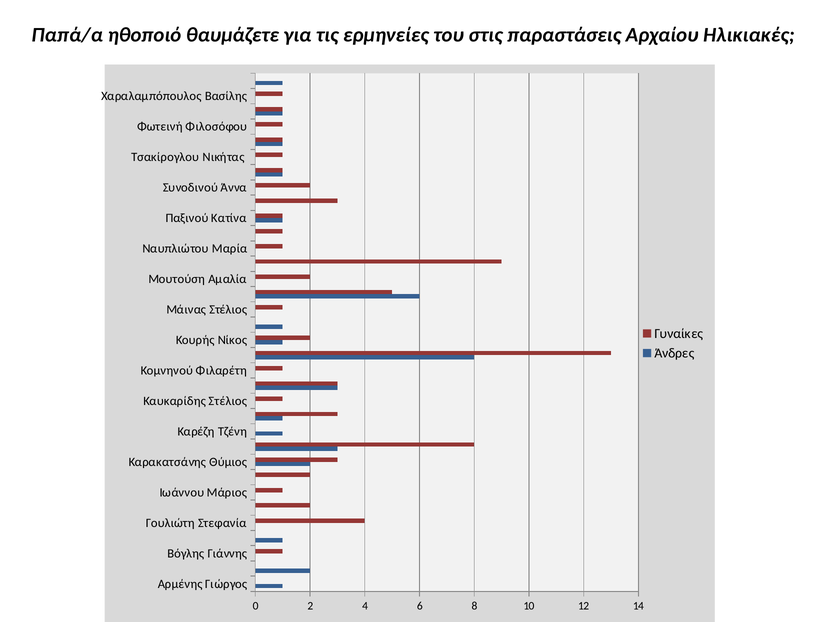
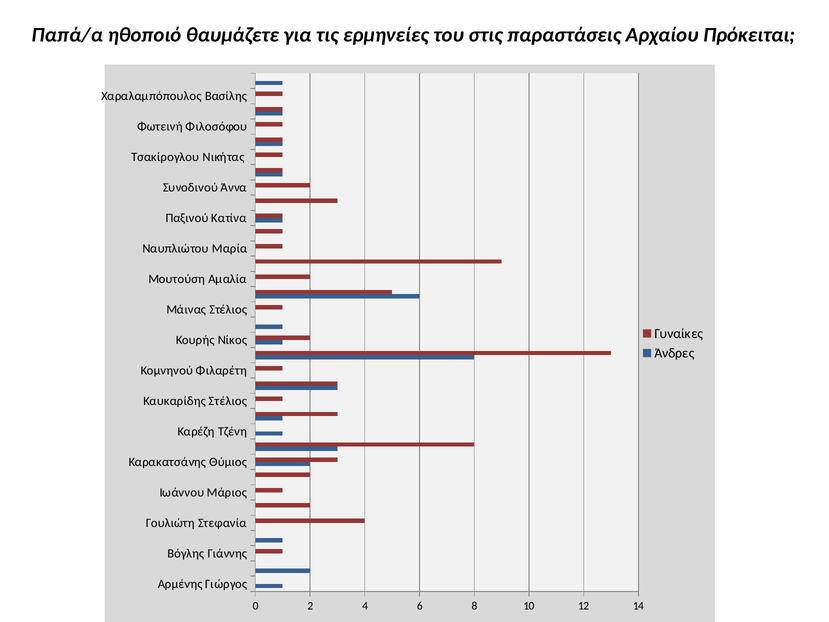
Ηλικιακές: Ηλικιακές -> Πρόκειται
